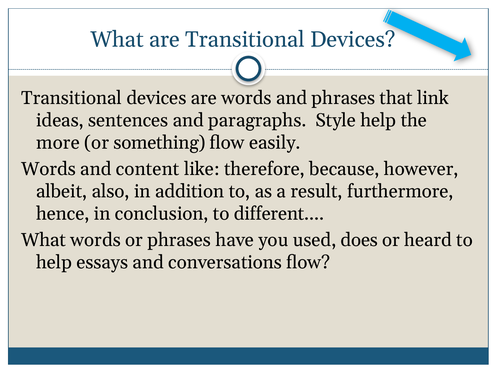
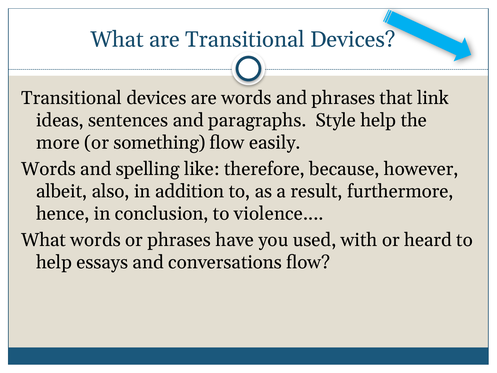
content: content -> spelling
different: different -> violence
does: does -> with
